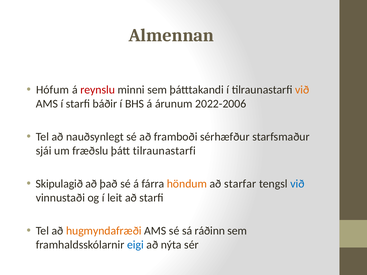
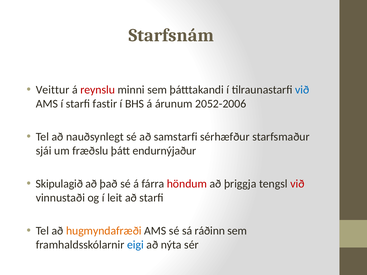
Almennan: Almennan -> Starfsnám
Hófum: Hófum -> Veittur
við at (302, 90) colour: orange -> blue
báðir: báðir -> fastir
2022-2006: 2022-2006 -> 2052-2006
framboði: framboði -> samstarfi
þátt tilraunastarfi: tilraunastarfi -> endurnýjaður
höndum colour: orange -> red
starfar: starfar -> þriggja
við at (297, 184) colour: blue -> red
